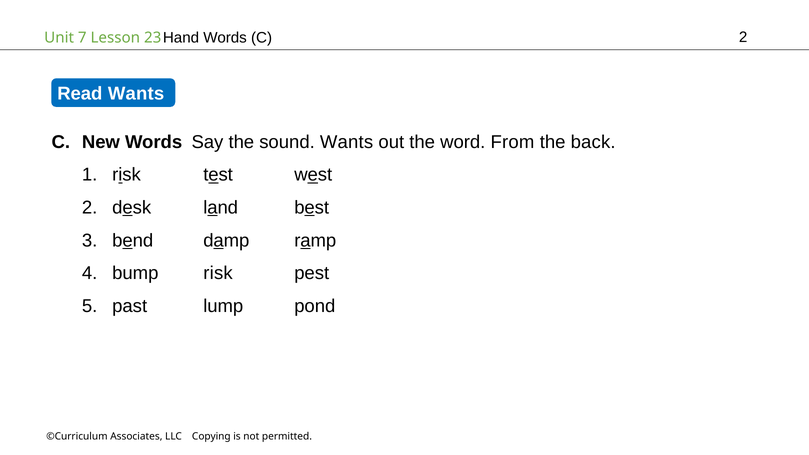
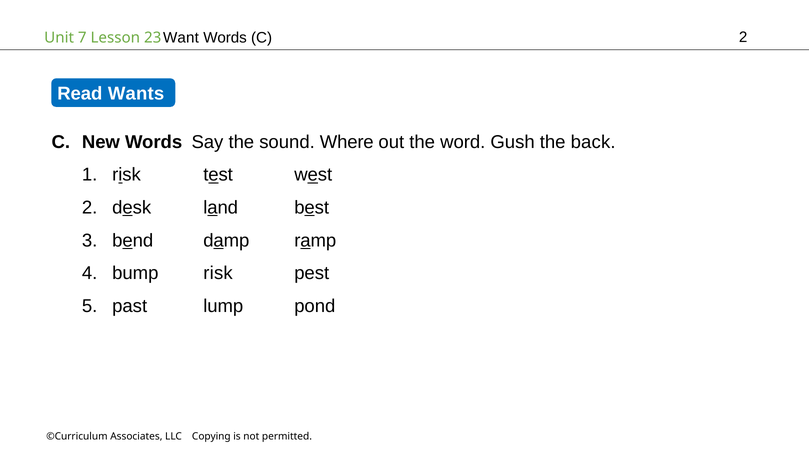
Hand: Hand -> Want
sound Wants: Wants -> Where
From: From -> Gush
